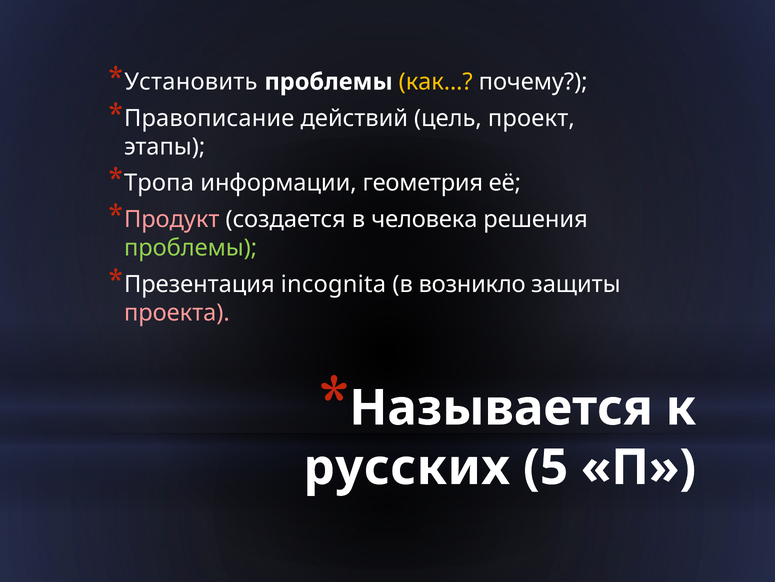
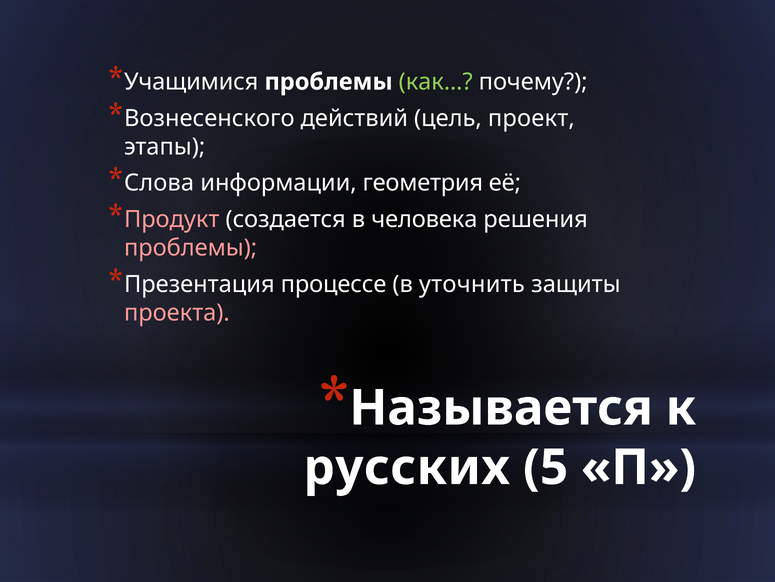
Установить: Установить -> Учащимися
как… colour: yellow -> light green
Правописание: Правописание -> Вознесенского
Тропа: Тропа -> Слова
проблемы at (191, 248) colour: light green -> pink
incognita: incognita -> процессе
возникло: возникло -> уточнить
